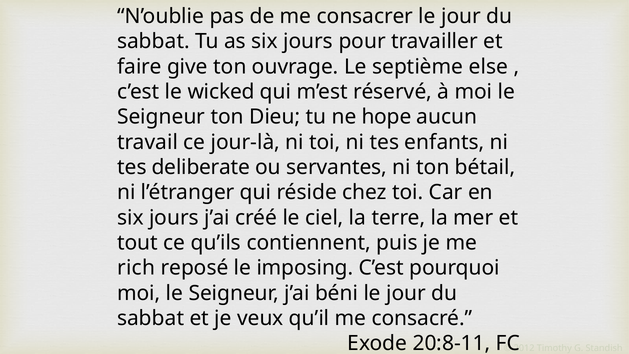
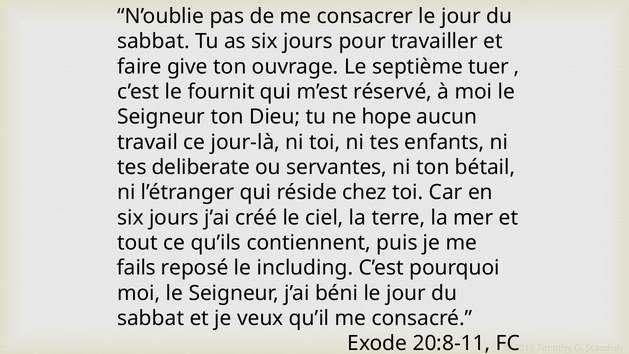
else: else -> tuer
wicked: wicked -> fournit
rich: rich -> fails
imposing: imposing -> including
